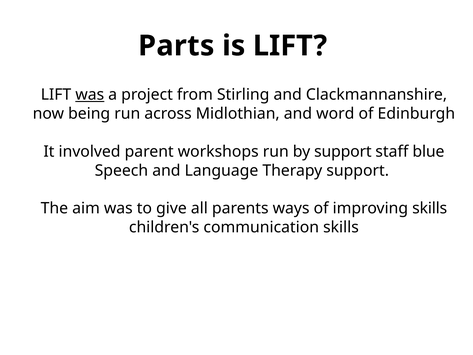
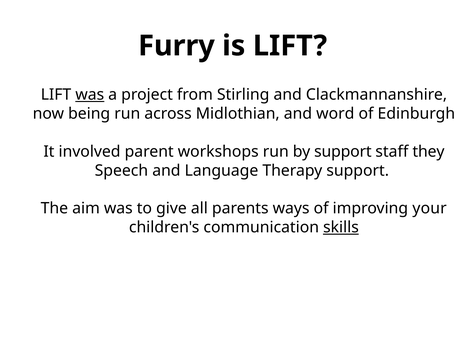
Parts: Parts -> Furry
blue: blue -> they
improving skills: skills -> your
skills at (341, 227) underline: none -> present
